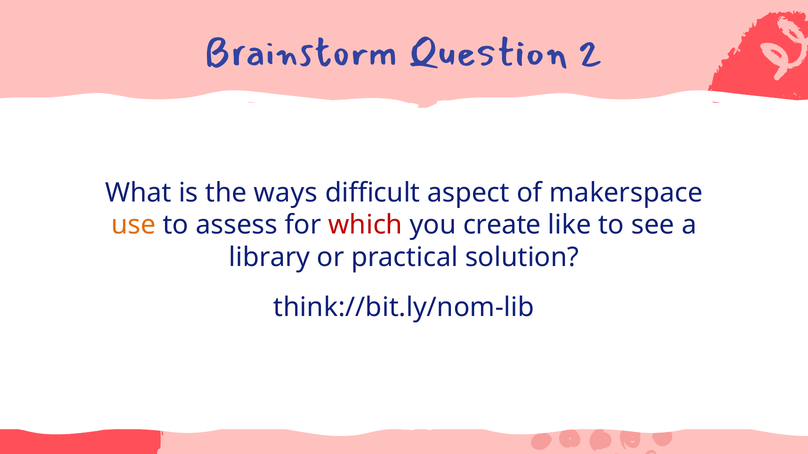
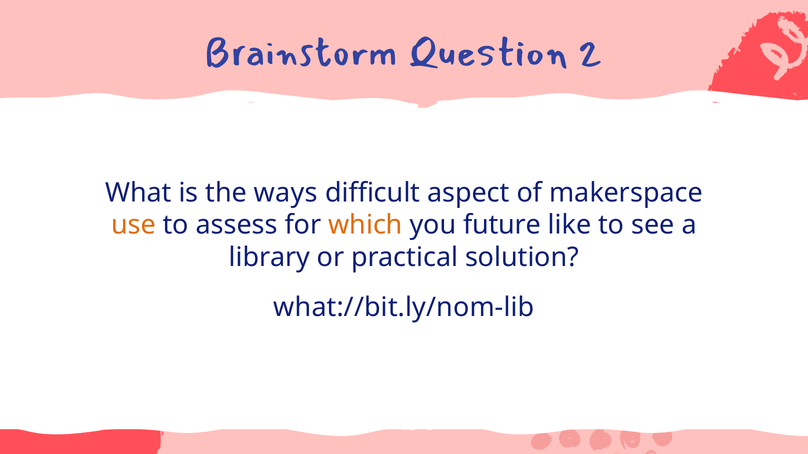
which colour: red -> orange
create: create -> future
think://bit.ly/nom-lib: think://bit.ly/nom-lib -> what://bit.ly/nom-lib
